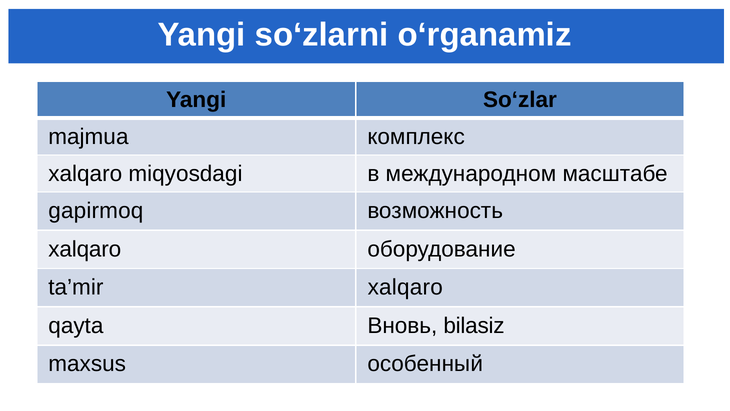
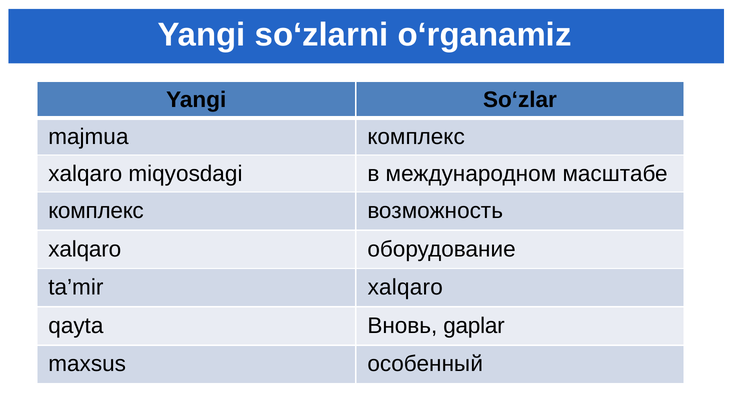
gapirmoq at (96, 211): gapirmoq -> комплекс
bilasiz: bilasiz -> gaplar
